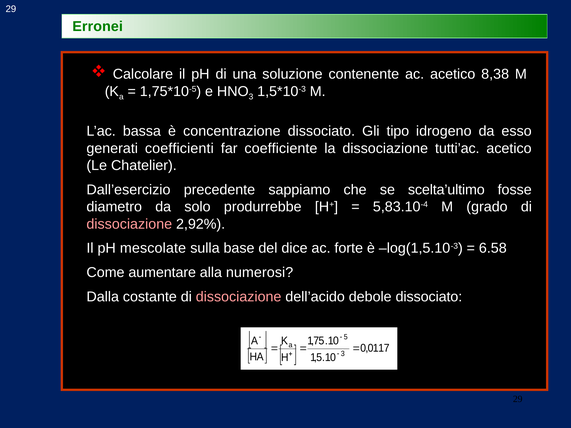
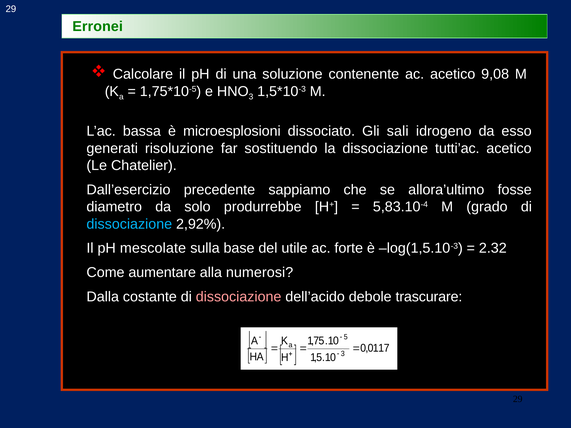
8,38: 8,38 -> 9,08
concentrazione: concentrazione -> microesplosioni
tipo: tipo -> sali
coefficienti: coefficienti -> risoluzione
coefficiente: coefficiente -> sostituendo
scelta’ultimo: scelta’ultimo -> allora’ultimo
dissociazione at (129, 224) colour: pink -> light blue
dice: dice -> utile
6.58: 6.58 -> 2.32
debole dissociato: dissociato -> trascurare
